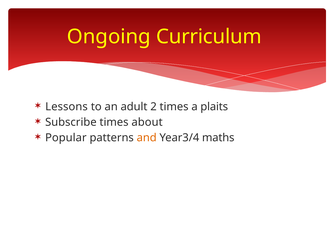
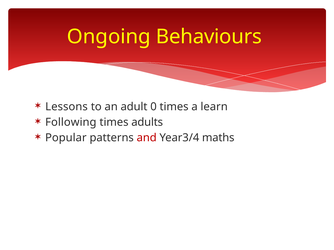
Curriculum: Curriculum -> Behaviours
2: 2 -> 0
plaits: plaits -> learn
Subscribe: Subscribe -> Following
about: about -> adults
and colour: orange -> red
